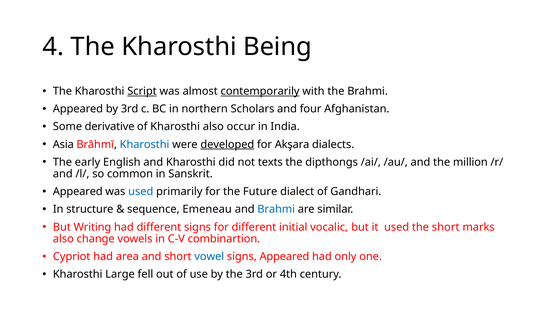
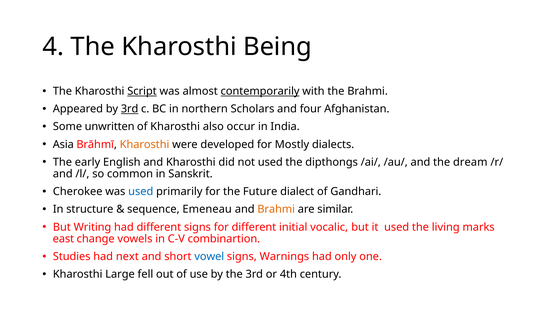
3rd at (130, 109) underline: none -> present
derivative: derivative -> unwritten
Kharosthi at (145, 145) colour: blue -> orange
developed underline: present -> none
Akşara: Akşara -> Mostly
not texts: texts -> used
million: million -> dream
Appeared at (78, 192): Appeared -> Cherokee
Brahmi at (276, 210) colour: blue -> orange
the short: short -> living
also at (63, 239): also -> east
Cypriot: Cypriot -> Studies
area: area -> next
signs Appeared: Appeared -> Warnings
